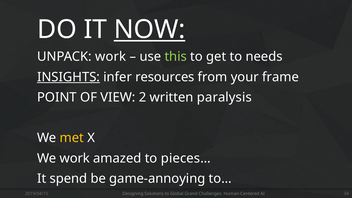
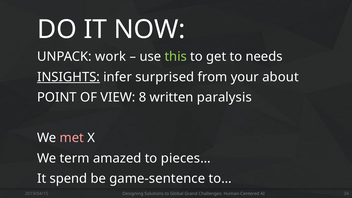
NOW underline: present -> none
resources: resources -> surprised
frame: frame -> about
2: 2 -> 8
met colour: yellow -> pink
We work: work -> term
game-annoying: game-annoying -> game-sentence
